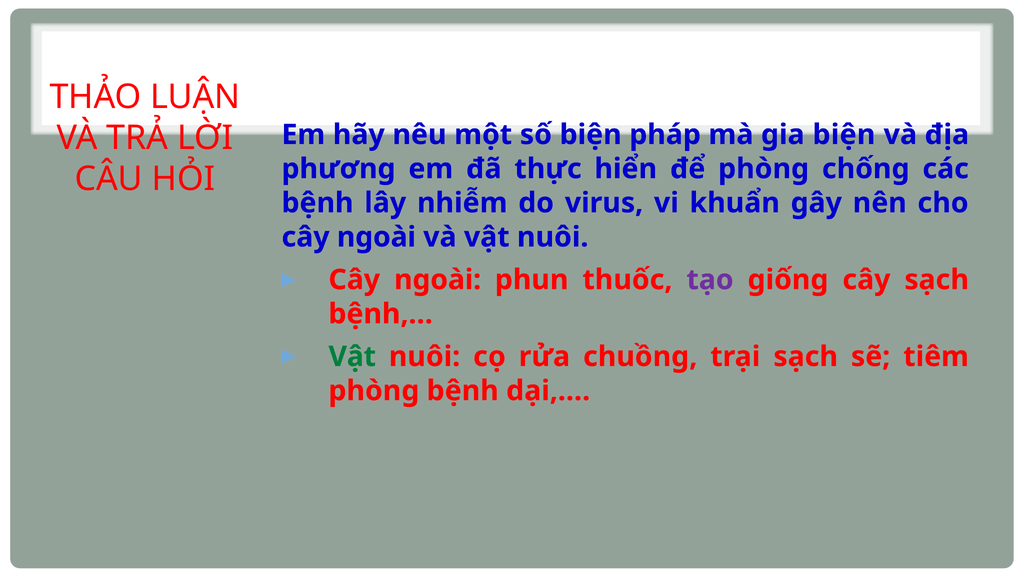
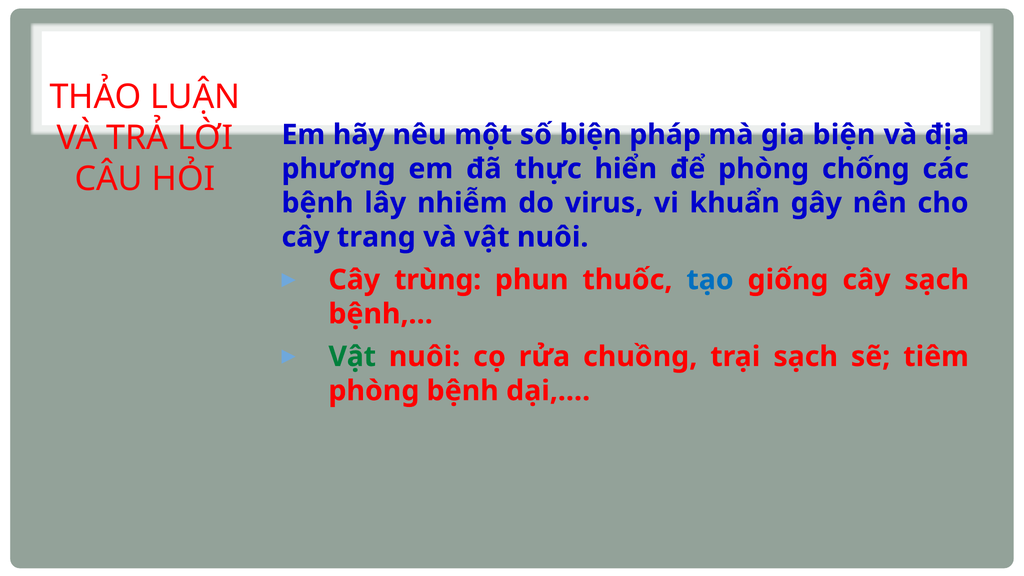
ngoài at (376, 237): ngoài -> trang
ngoài at (438, 280): ngoài -> trùng
tạo colour: purple -> blue
